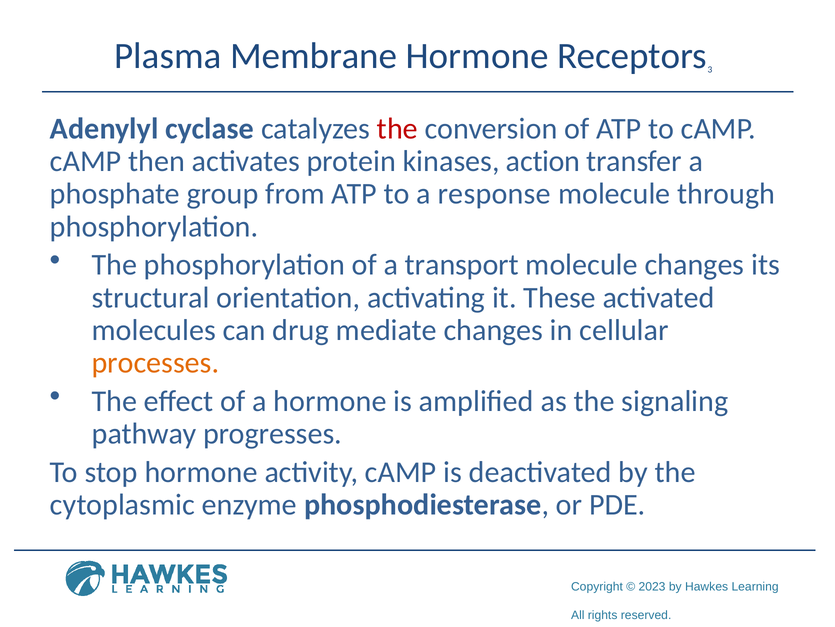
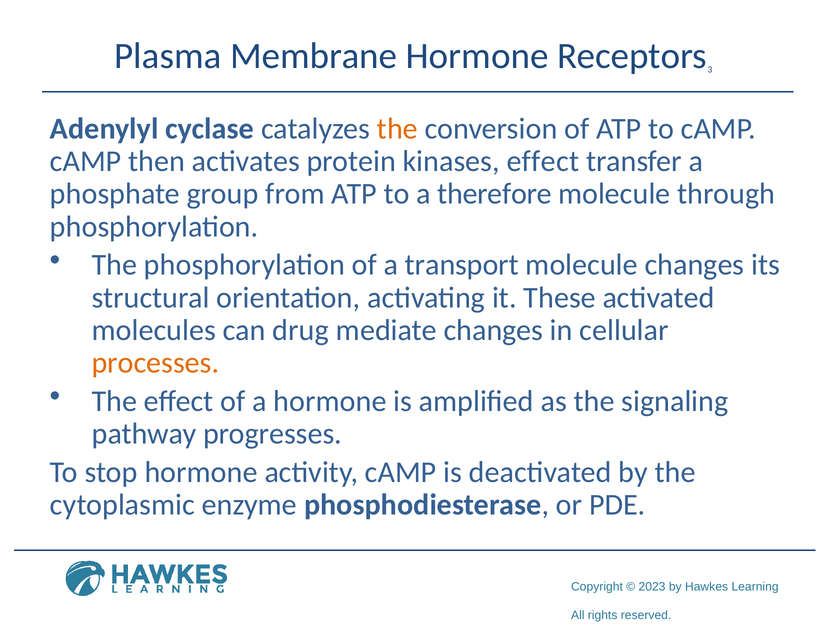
the at (397, 129) colour: red -> orange
kinases action: action -> effect
response: response -> therefore
